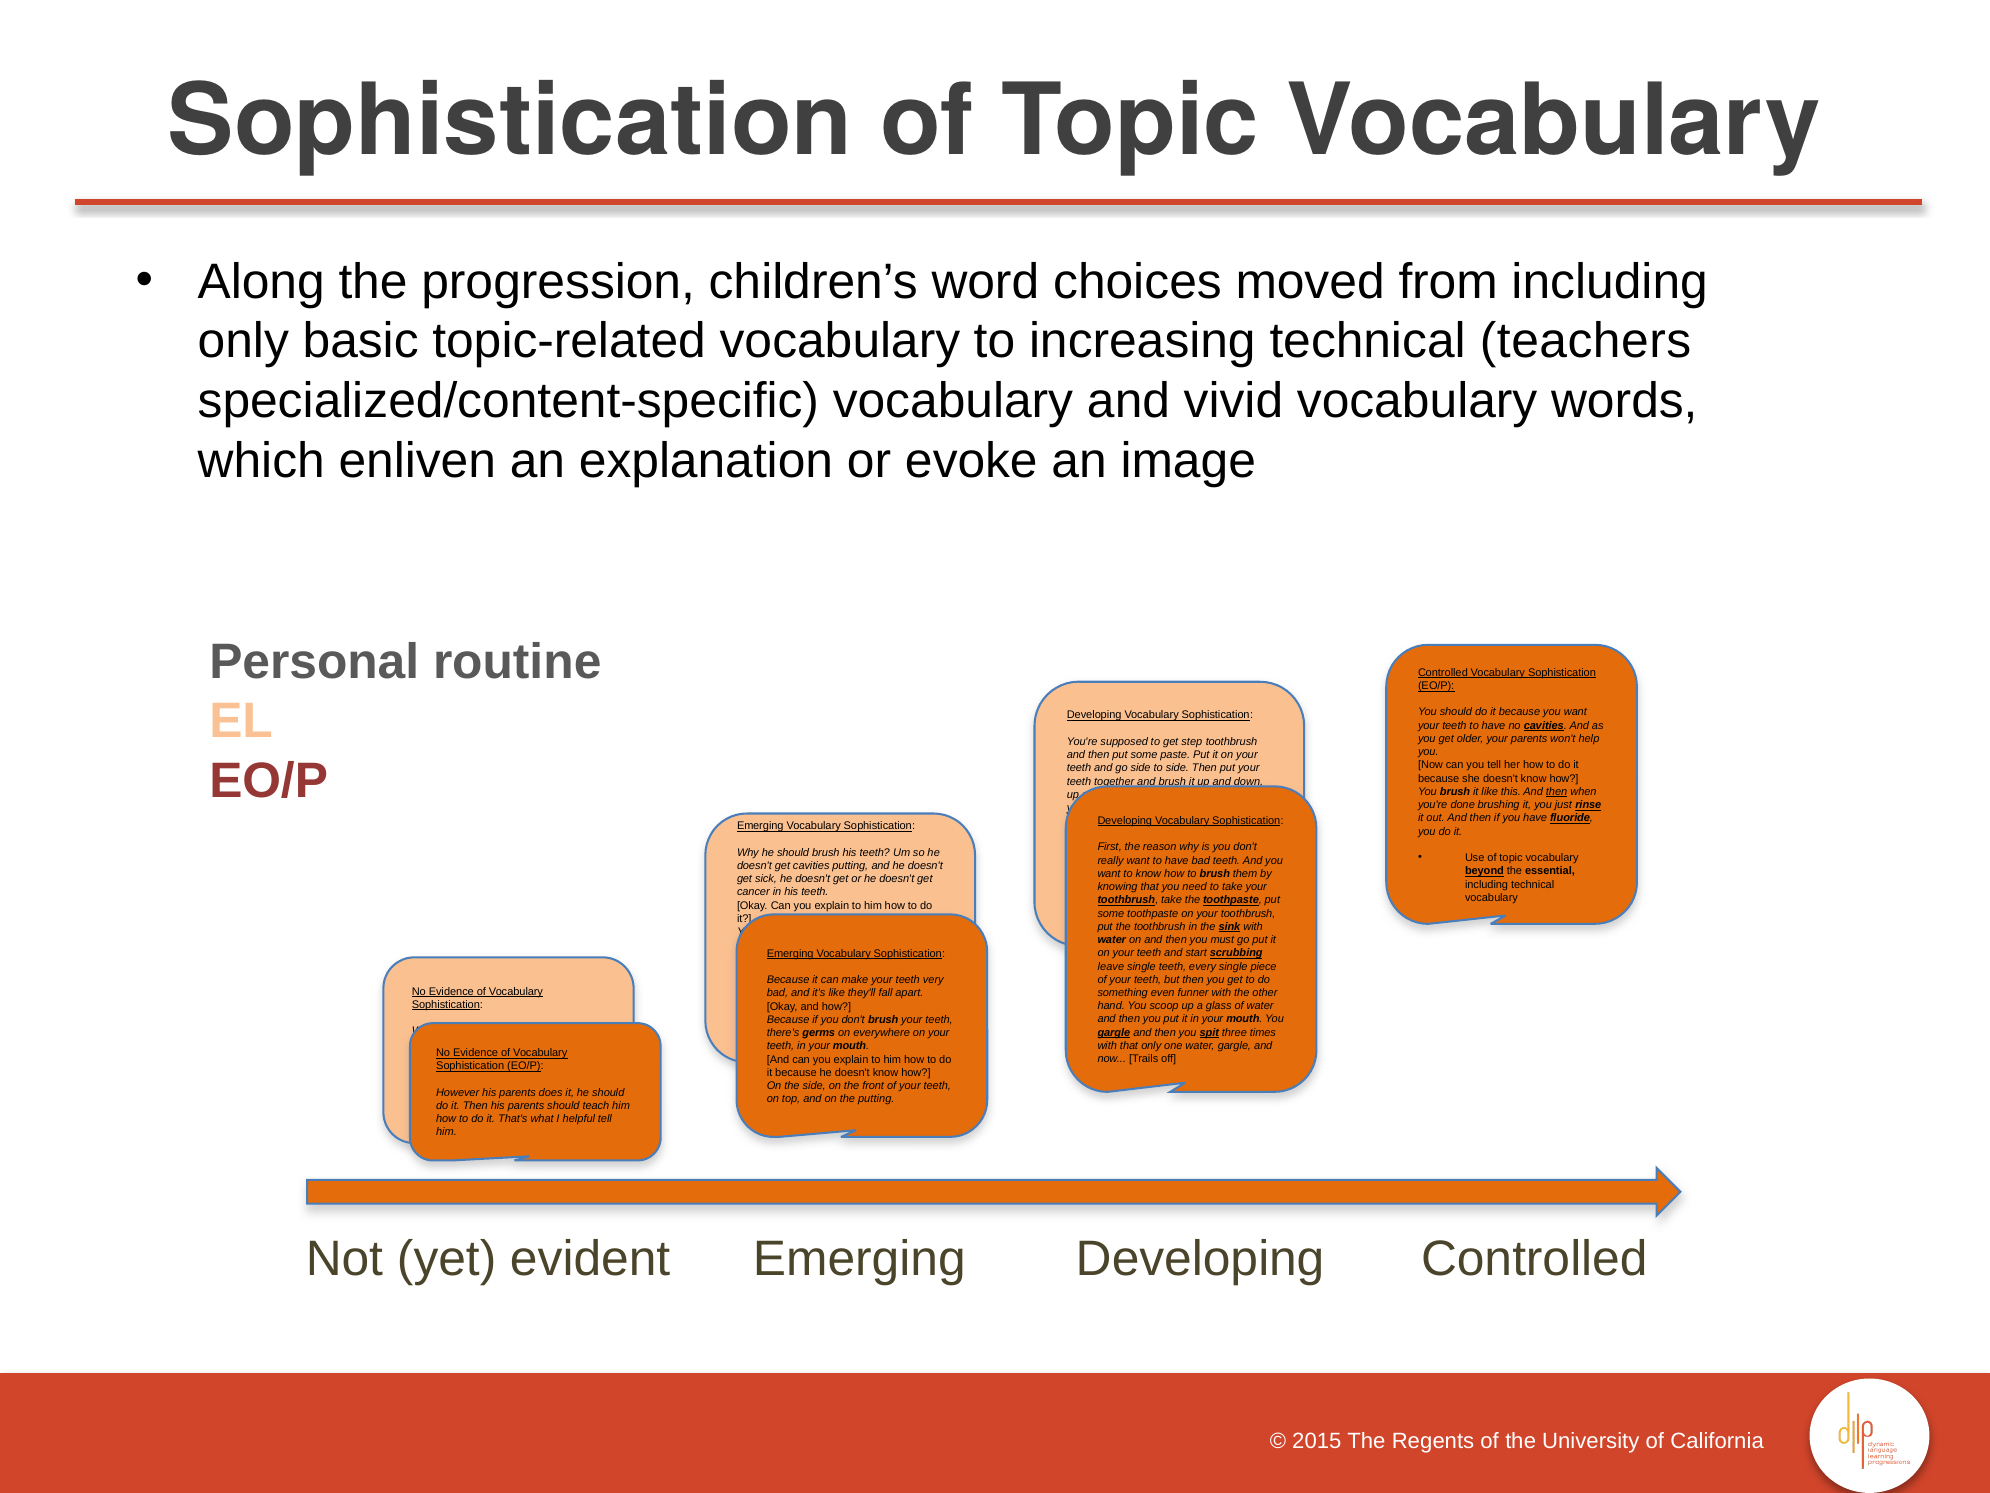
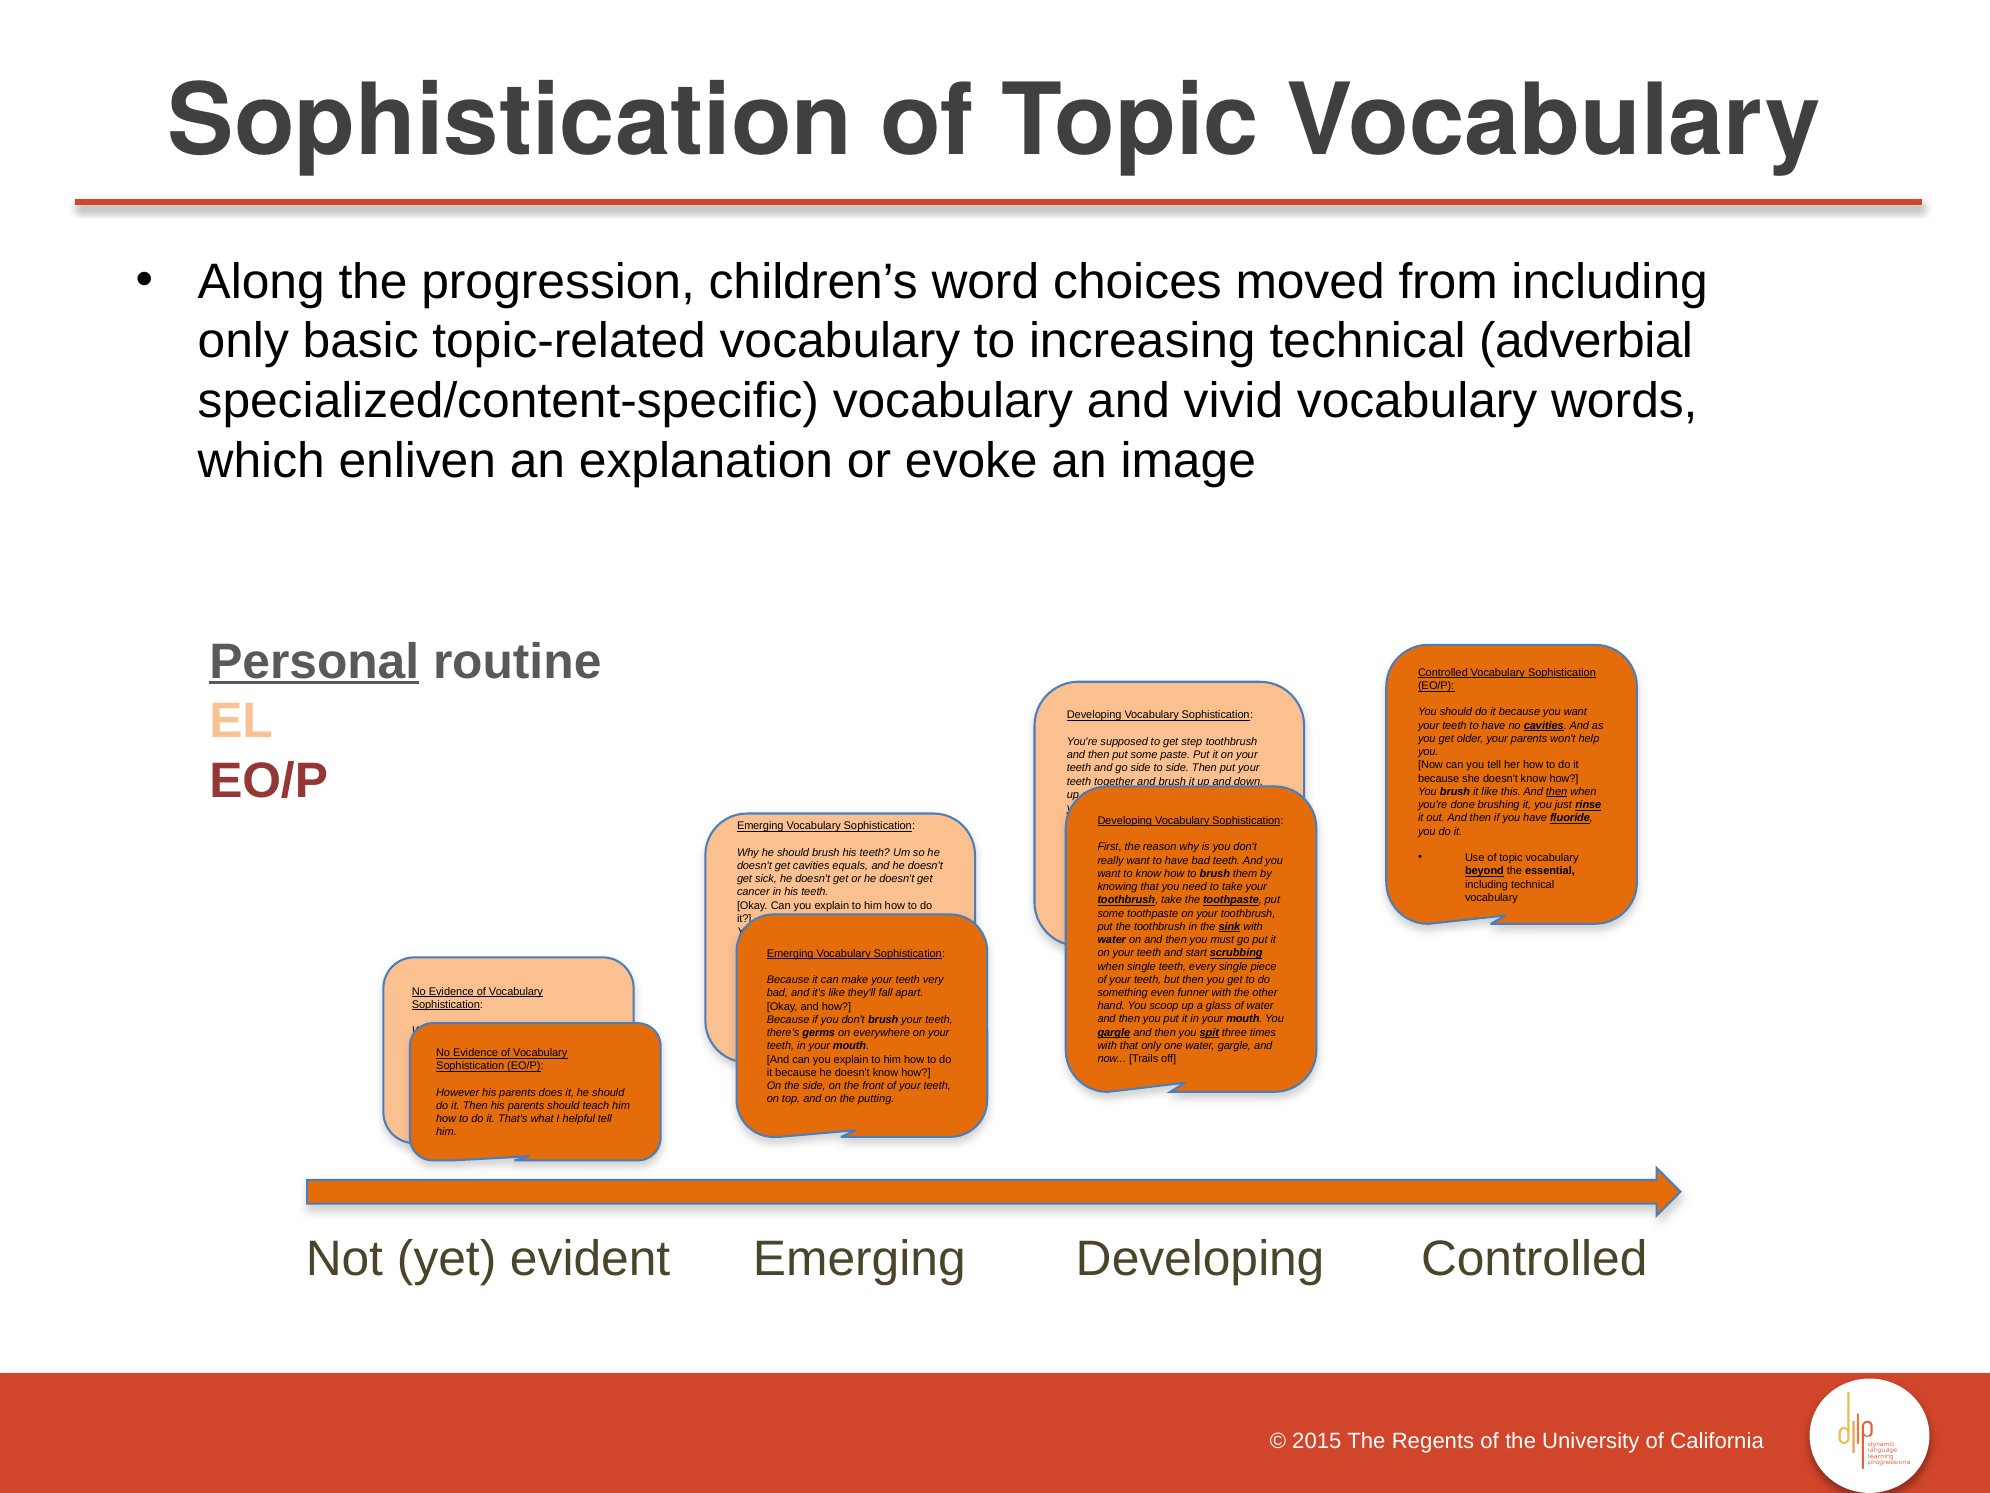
technical teachers: teachers -> adverbial
Personal underline: none -> present
cavities putting: putting -> equals
leave at (1111, 966): leave -> when
